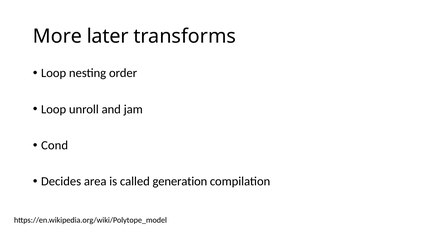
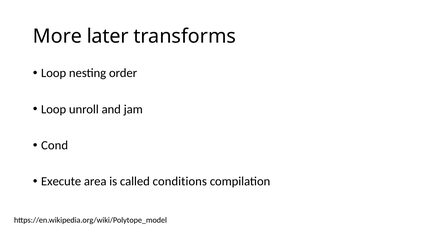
Decides: Decides -> Execute
generation: generation -> conditions
